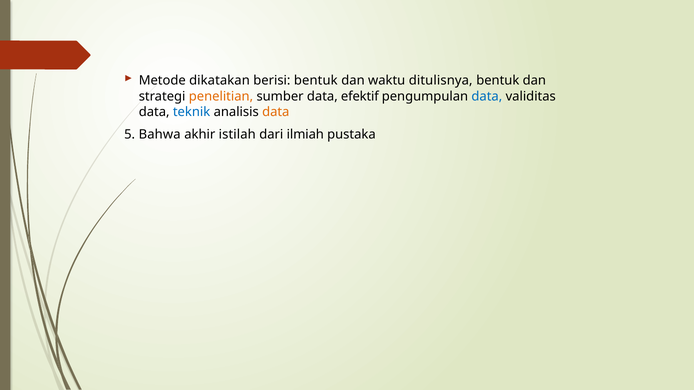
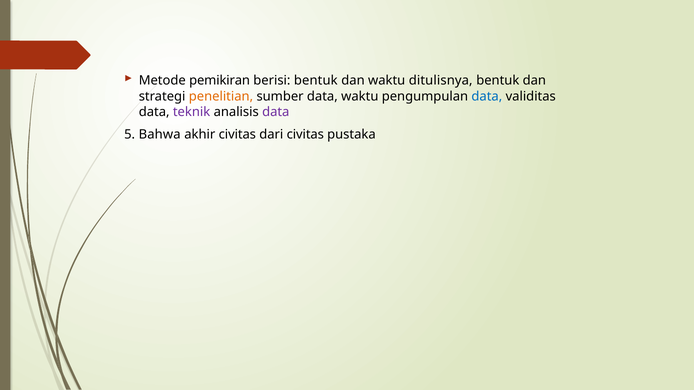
dikatakan: dikatakan -> pemikiran
data efektif: efektif -> waktu
teknik colour: blue -> purple
data at (276, 112) colour: orange -> purple
akhir istilah: istilah -> civitas
dari ilmiah: ilmiah -> civitas
